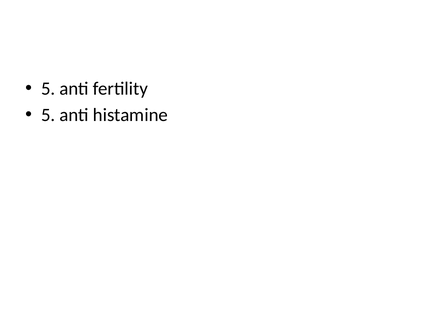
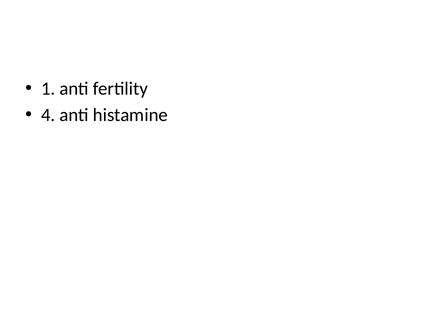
5 at (48, 89): 5 -> 1
5 at (48, 115): 5 -> 4
